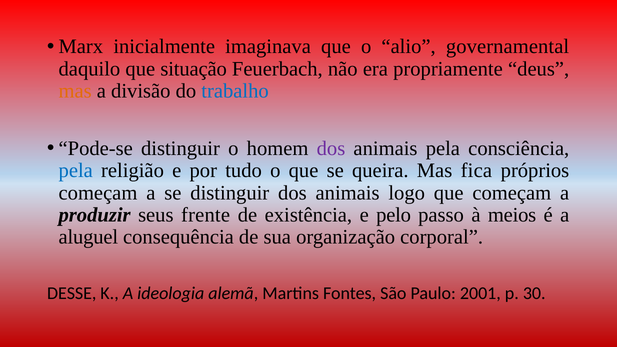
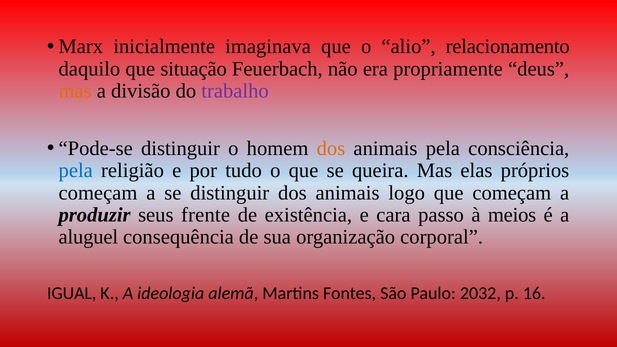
governamental: governamental -> relacionamento
trabalho colour: blue -> purple
dos at (331, 148) colour: purple -> orange
fica: fica -> elas
pelo: pelo -> cara
DESSE: DESSE -> IGUAL
2001: 2001 -> 2032
30: 30 -> 16
